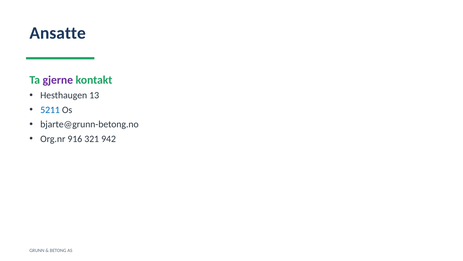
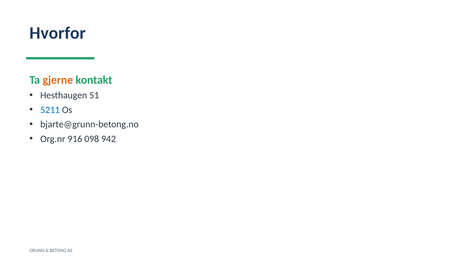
Ansatte: Ansatte -> Hvorfor
gjerne colour: purple -> orange
13: 13 -> 51
321: 321 -> 098
